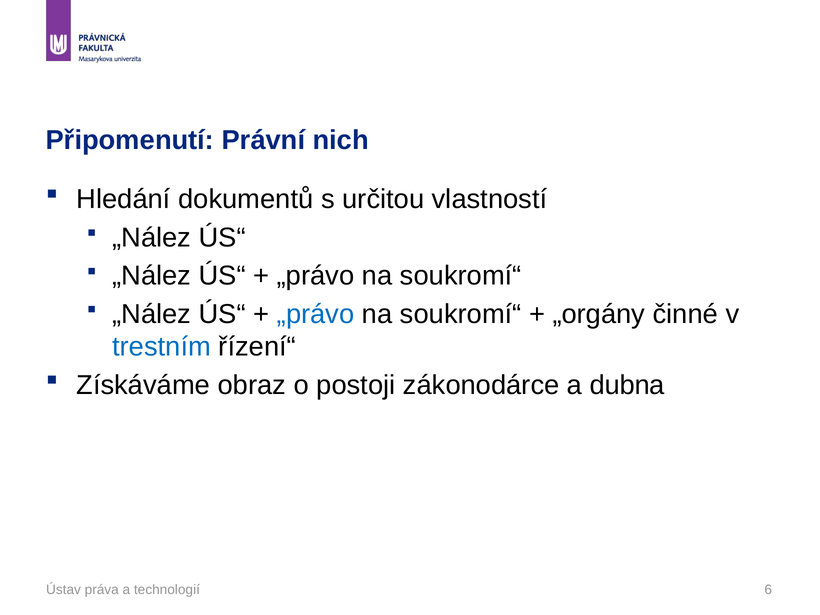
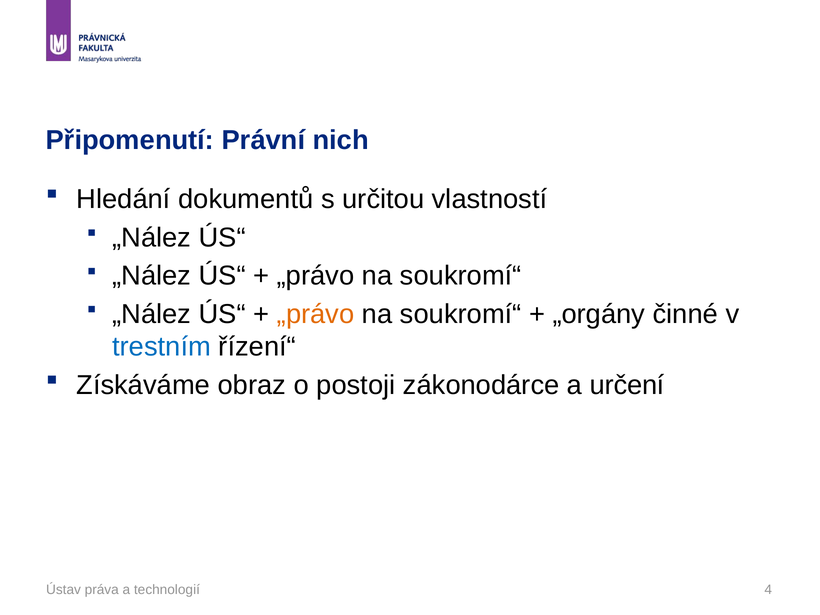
„právo at (316, 314) colour: blue -> orange
dubna: dubna -> určení
6: 6 -> 4
